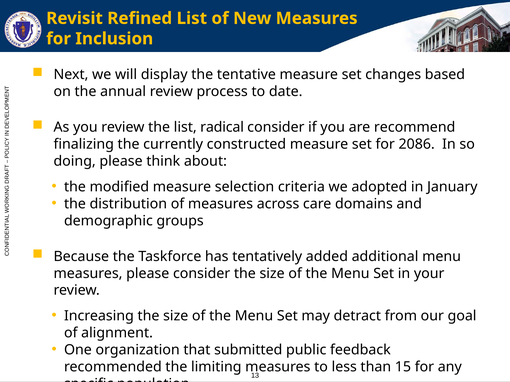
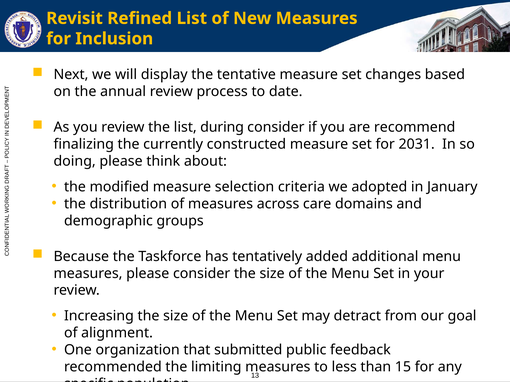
radical: radical -> during
2086: 2086 -> 2031
